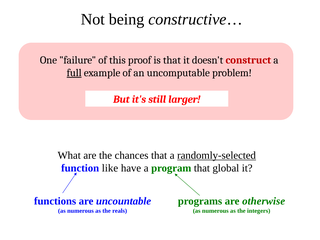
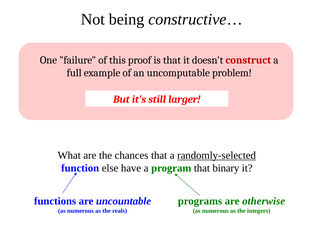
full underline: present -> none
like: like -> else
global: global -> binary
